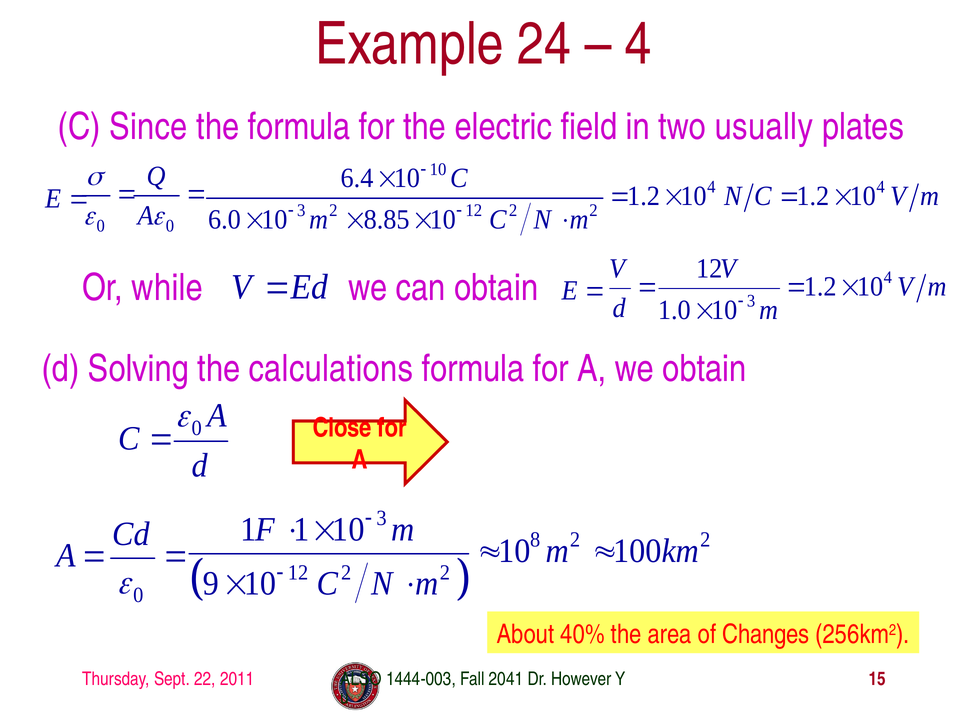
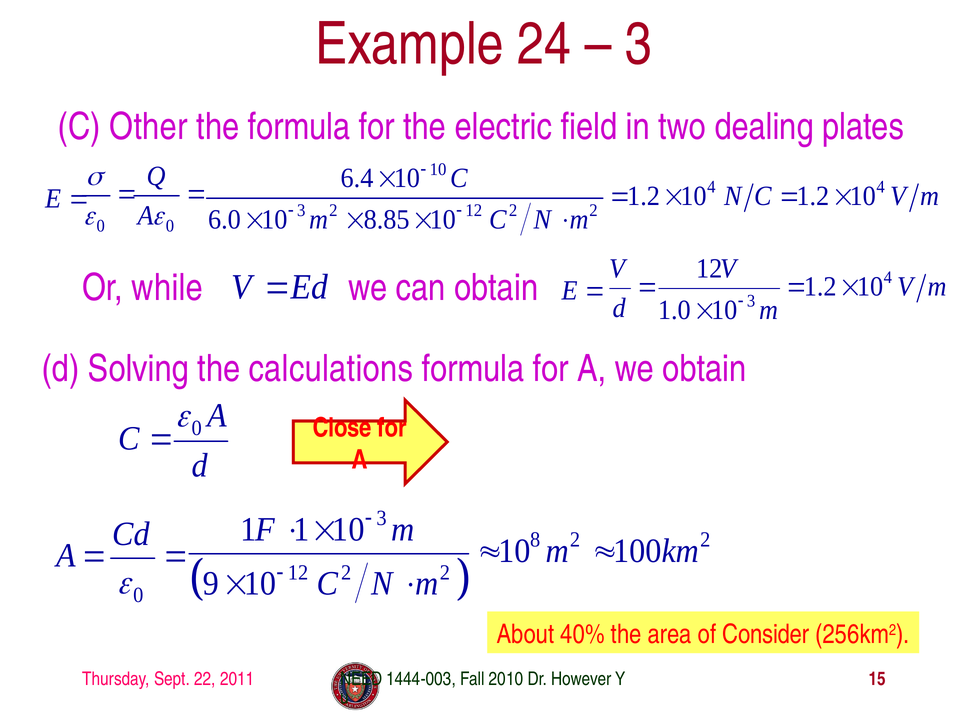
4 at (638, 44): 4 -> 3
Since: Since -> Other
usually: usually -> dealing
Changes: Changes -> Consider
ALSO: ALSO -> NEED
2041: 2041 -> 2010
